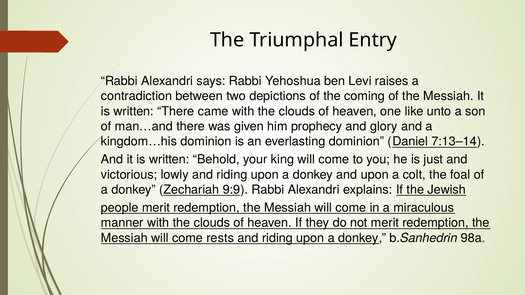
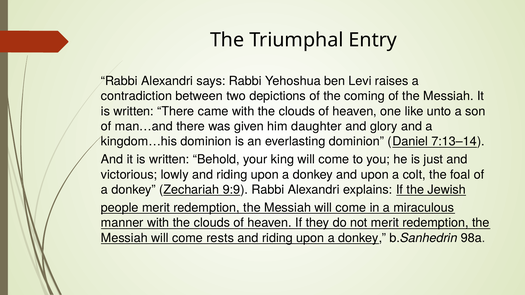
prophecy: prophecy -> daughter
